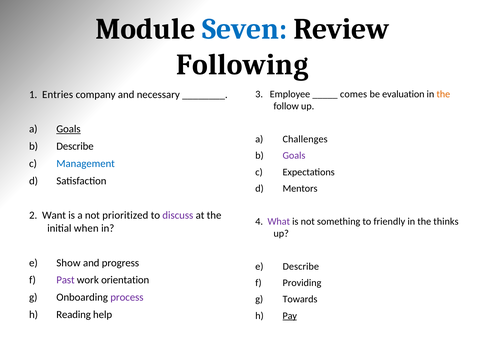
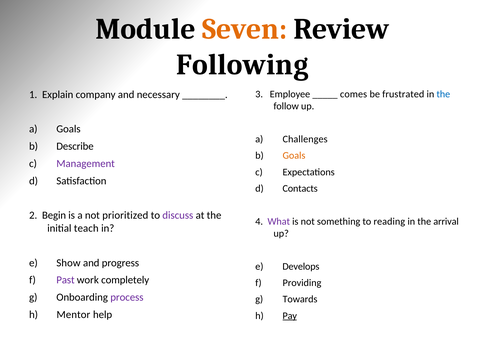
Seven colour: blue -> orange
evaluation: evaluation -> frustrated
the at (443, 94) colour: orange -> blue
Entries: Entries -> Explain
Goals at (69, 129) underline: present -> none
Goals at (294, 155) colour: purple -> orange
Management colour: blue -> purple
Mentors: Mentors -> Contacts
Want: Want -> Begin
friendly: friendly -> reading
thinks: thinks -> arrival
when: when -> teach
Describe at (301, 266): Describe -> Develops
orientation: orientation -> completely
Reading: Reading -> Mentor
